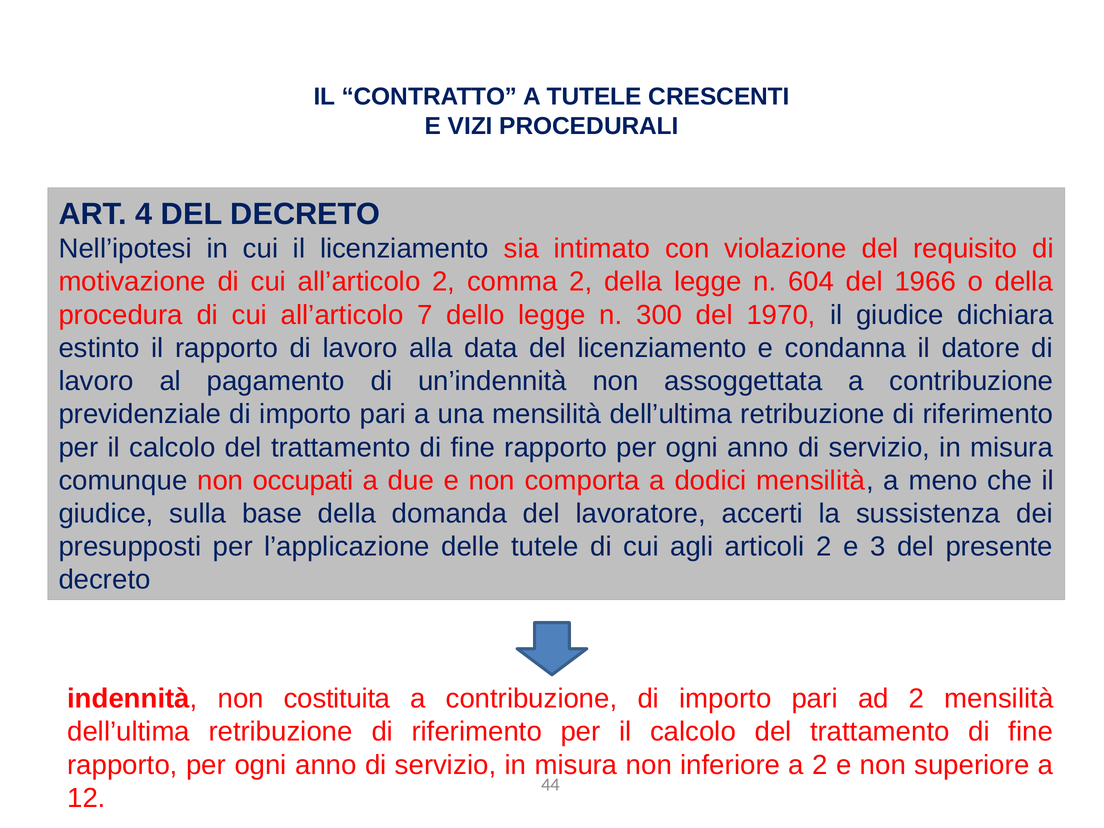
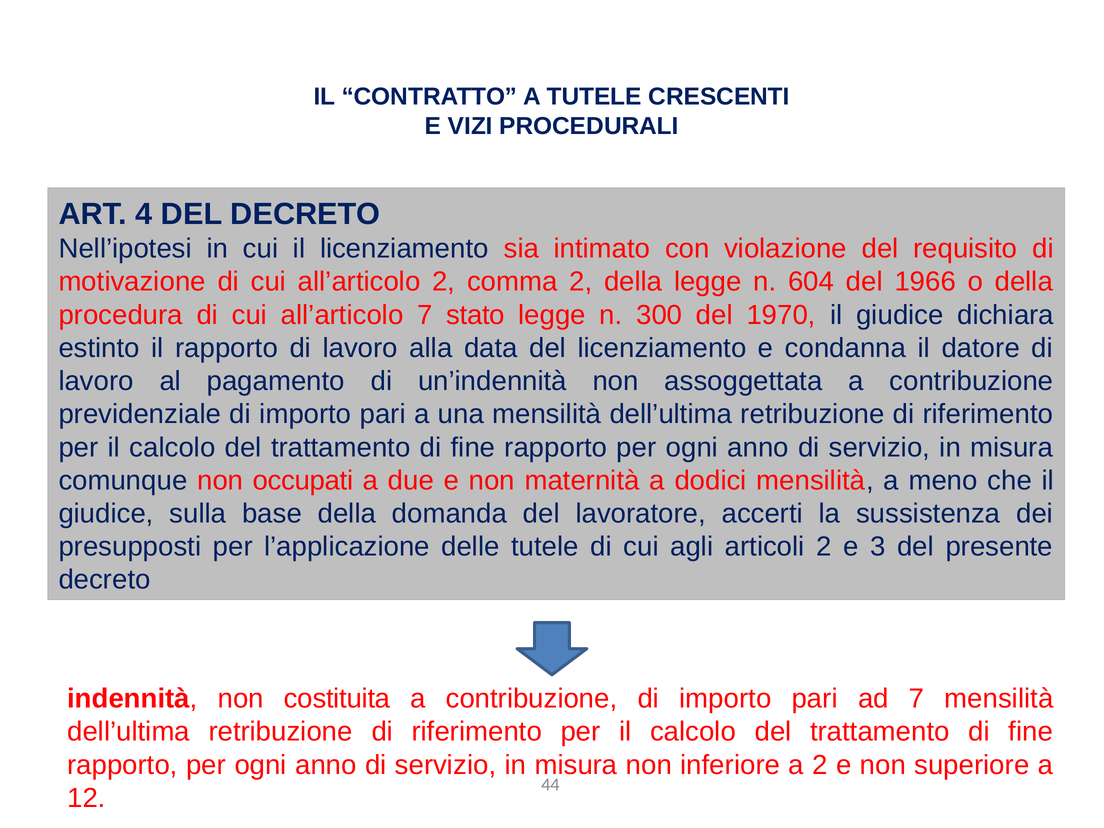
dello: dello -> stato
comporta: comporta -> maternità
ad 2: 2 -> 7
